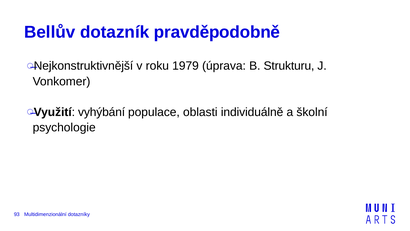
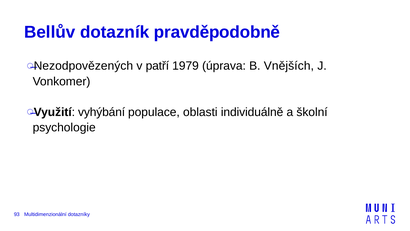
Nejkonstruktivnější: Nejkonstruktivnější -> Nezodpovězených
roku: roku -> patří
Strukturu: Strukturu -> Vnějších
